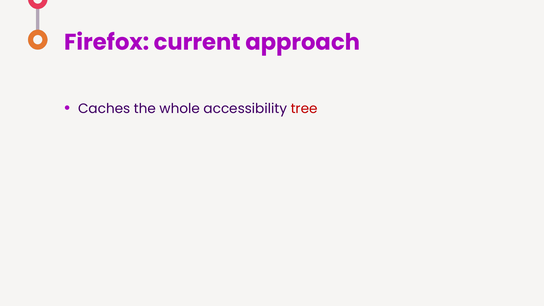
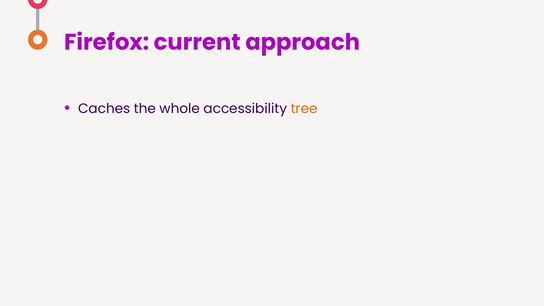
tree colour: red -> orange
